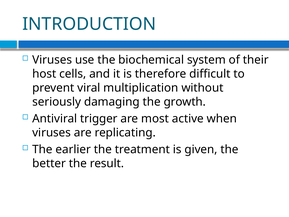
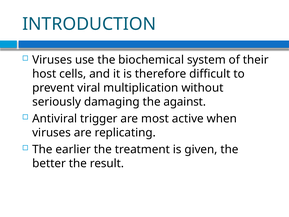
growth: growth -> against
